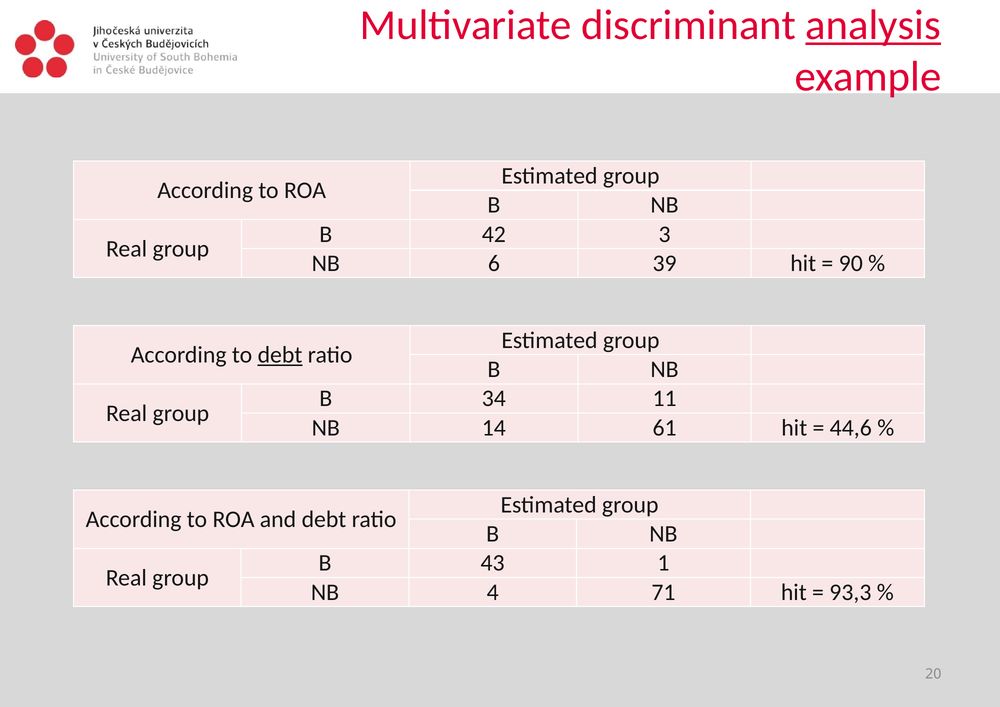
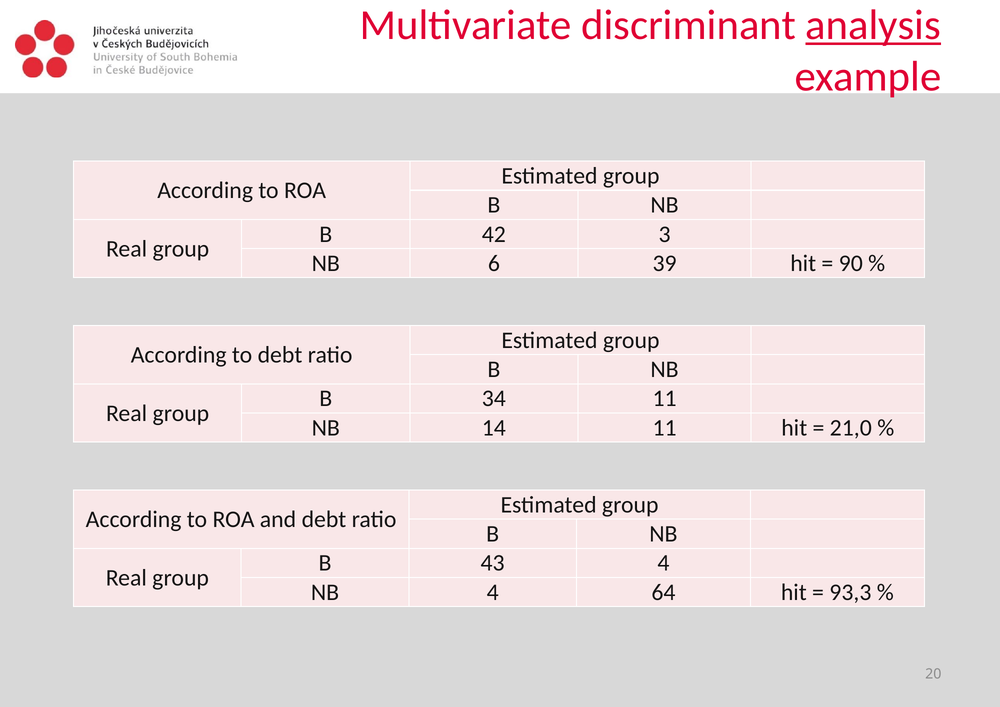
debt at (280, 355) underline: present -> none
14 61: 61 -> 11
44,6: 44,6 -> 21,0
43 1: 1 -> 4
71: 71 -> 64
